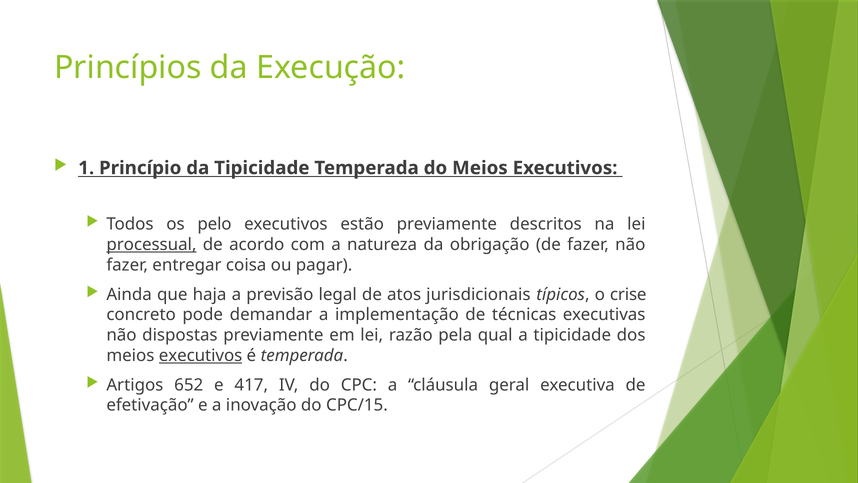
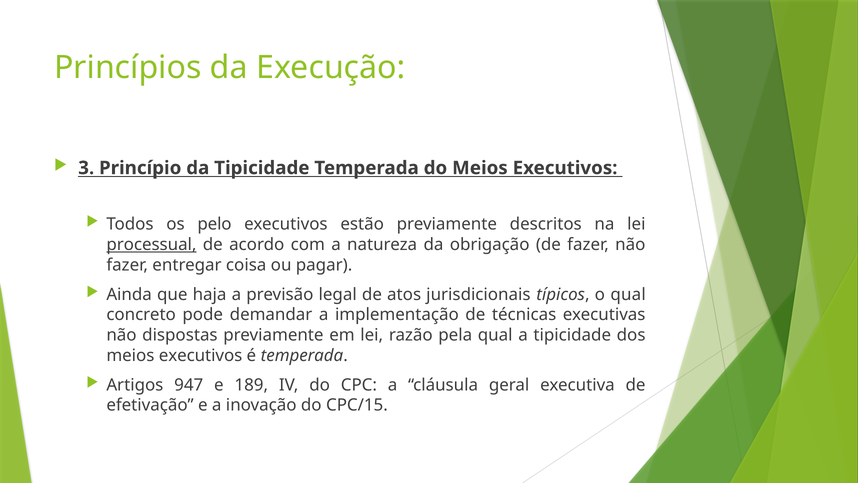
1: 1 -> 3
o crise: crise -> qual
executivos at (201, 355) underline: present -> none
652: 652 -> 947
417: 417 -> 189
